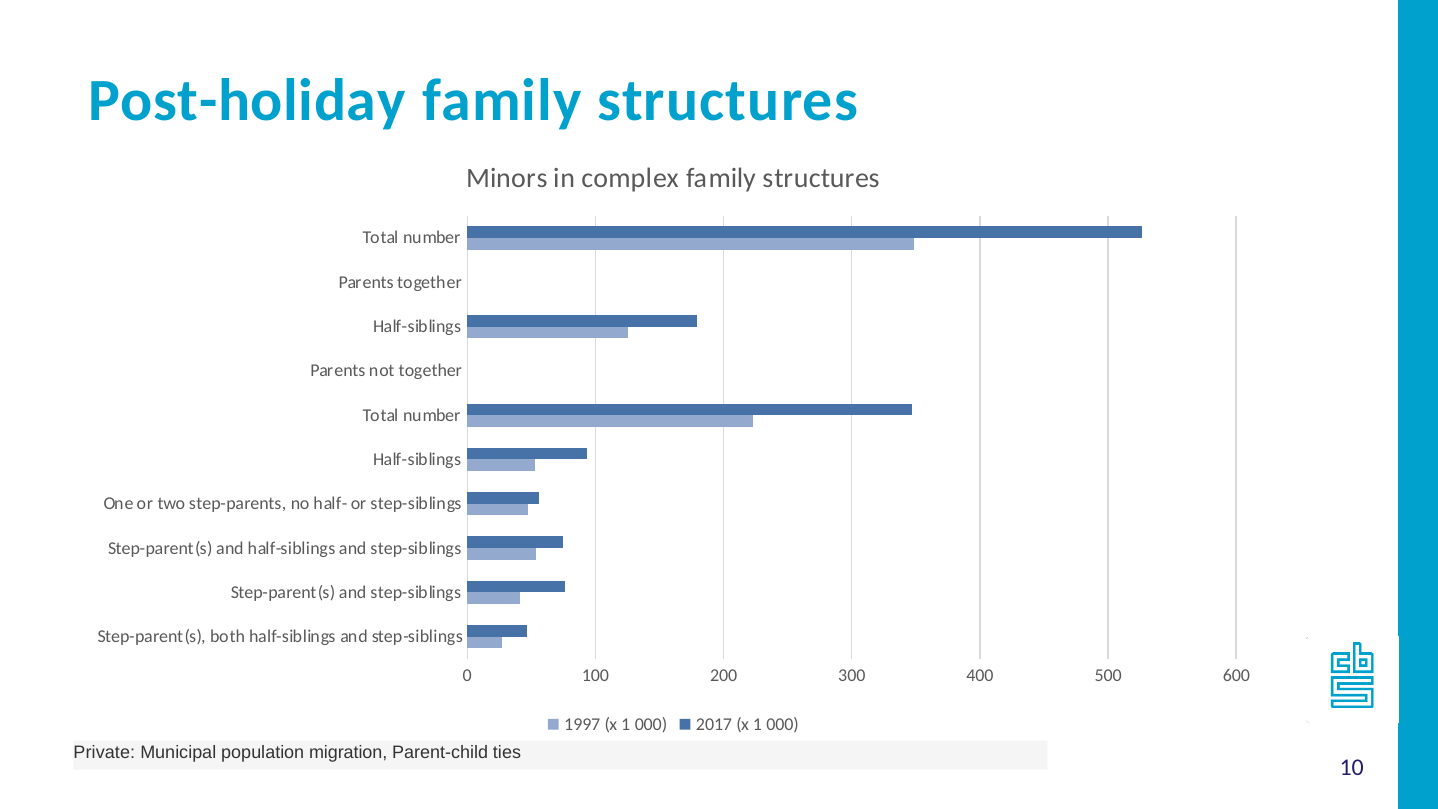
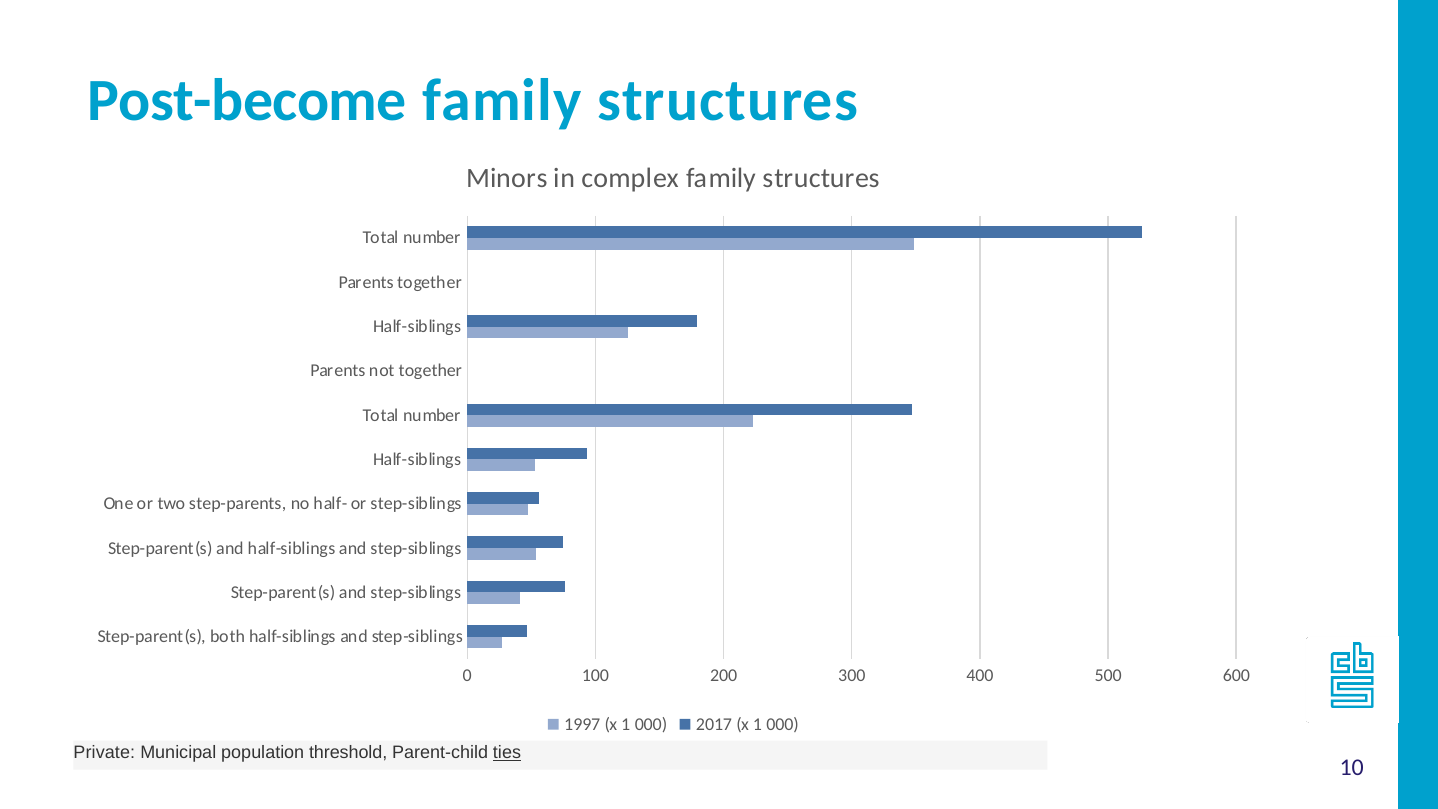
Post-holiday: Post-holiday -> Post-become
migration: migration -> threshold
ties underline: none -> present
